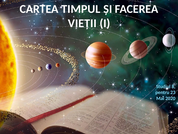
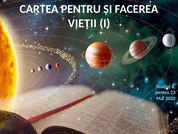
CARTEA TIMPUL: TIMPUL -> PENTRU
